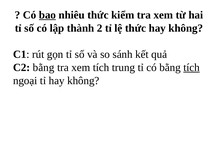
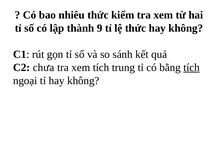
bao underline: present -> none
2: 2 -> 9
C2 bằng: bằng -> chưa
